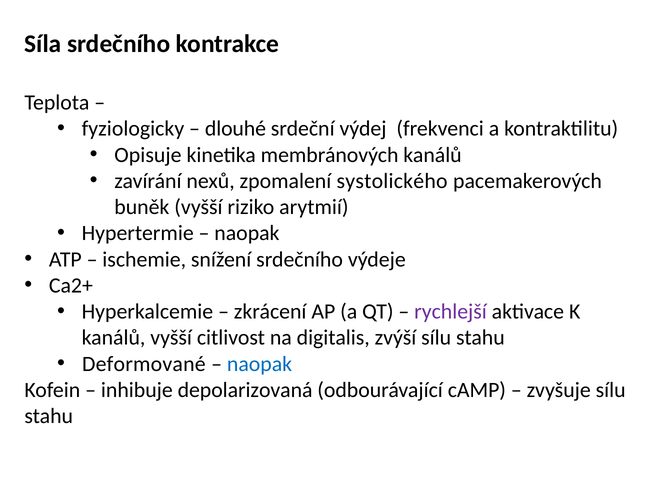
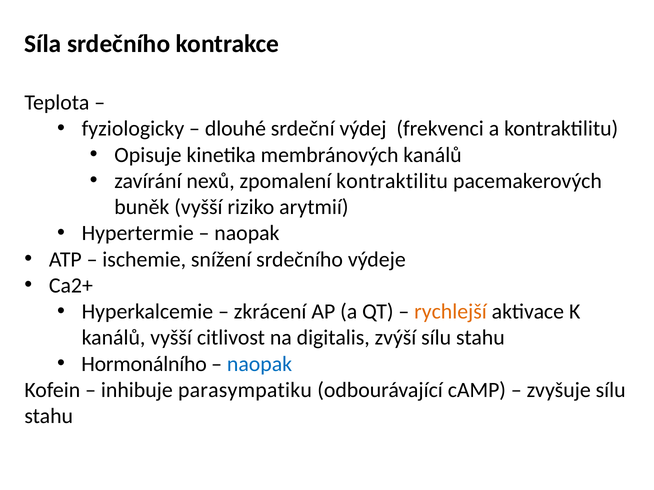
zpomalení systolického: systolického -> kontraktilitu
rychlejší colour: purple -> orange
Deformované: Deformované -> Hormonálního
depolarizovaná: depolarizovaná -> parasympatiku
